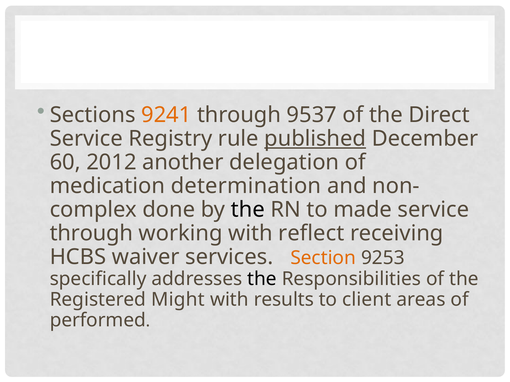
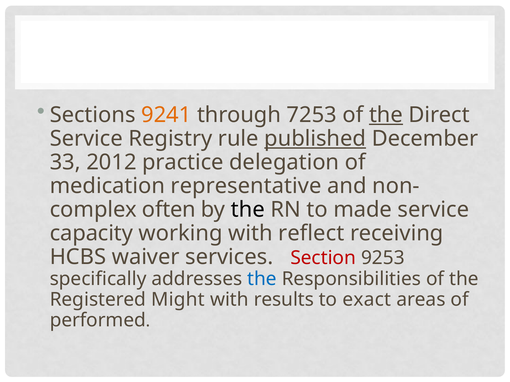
9537: 9537 -> 7253
the at (386, 115) underline: none -> present
60: 60 -> 33
another: another -> practice
determination: determination -> representative
done: done -> often
through at (91, 234): through -> capacity
Section colour: orange -> red
the at (262, 279) colour: black -> blue
client: client -> exact
